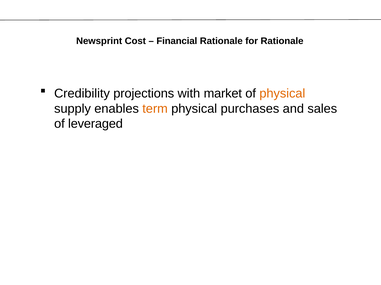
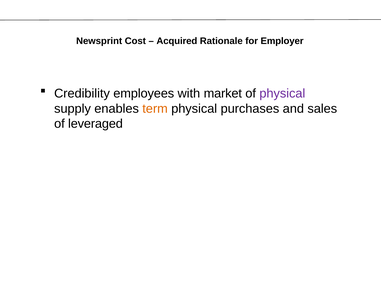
Financial: Financial -> Acquired
for Rationale: Rationale -> Employer
projections: projections -> employees
physical at (282, 94) colour: orange -> purple
